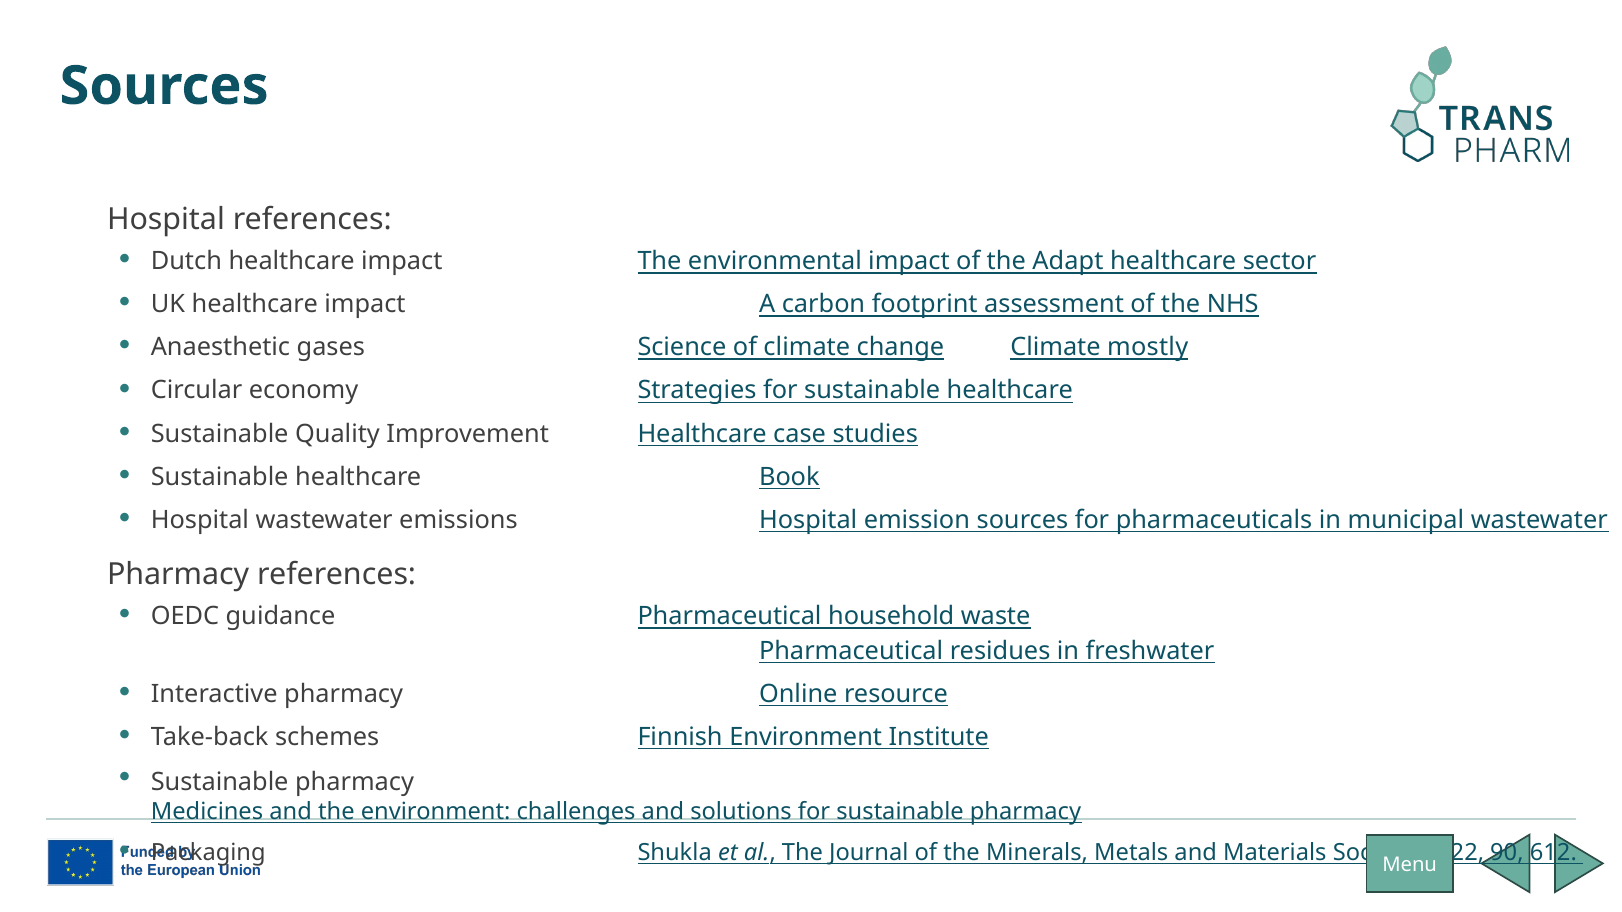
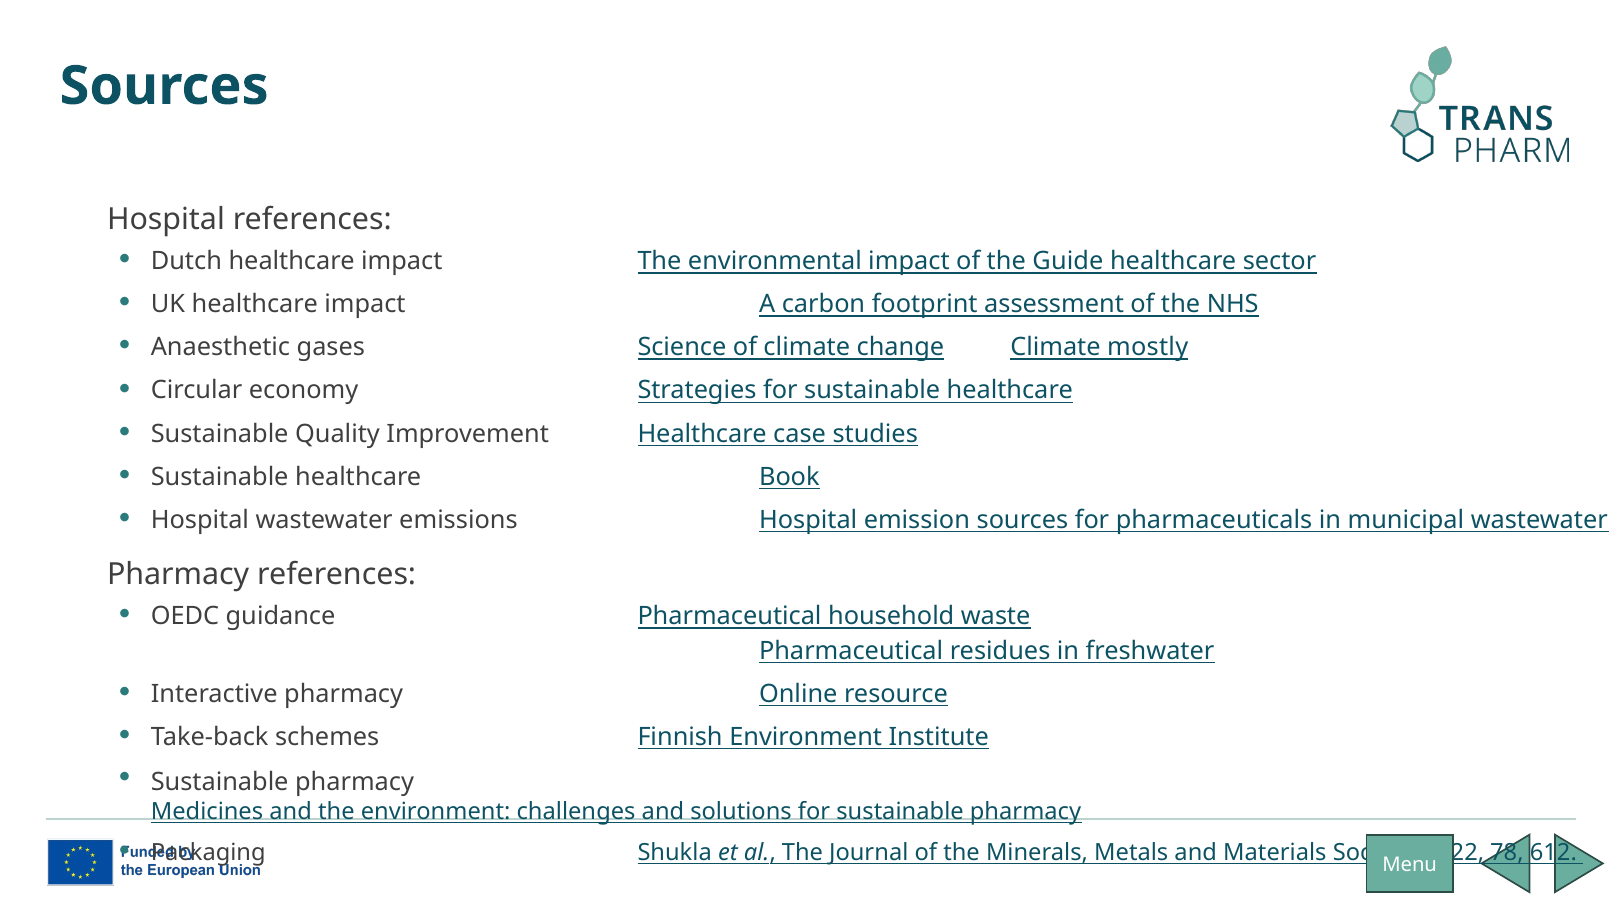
Adapt: Adapt -> Guide
90: 90 -> 78
